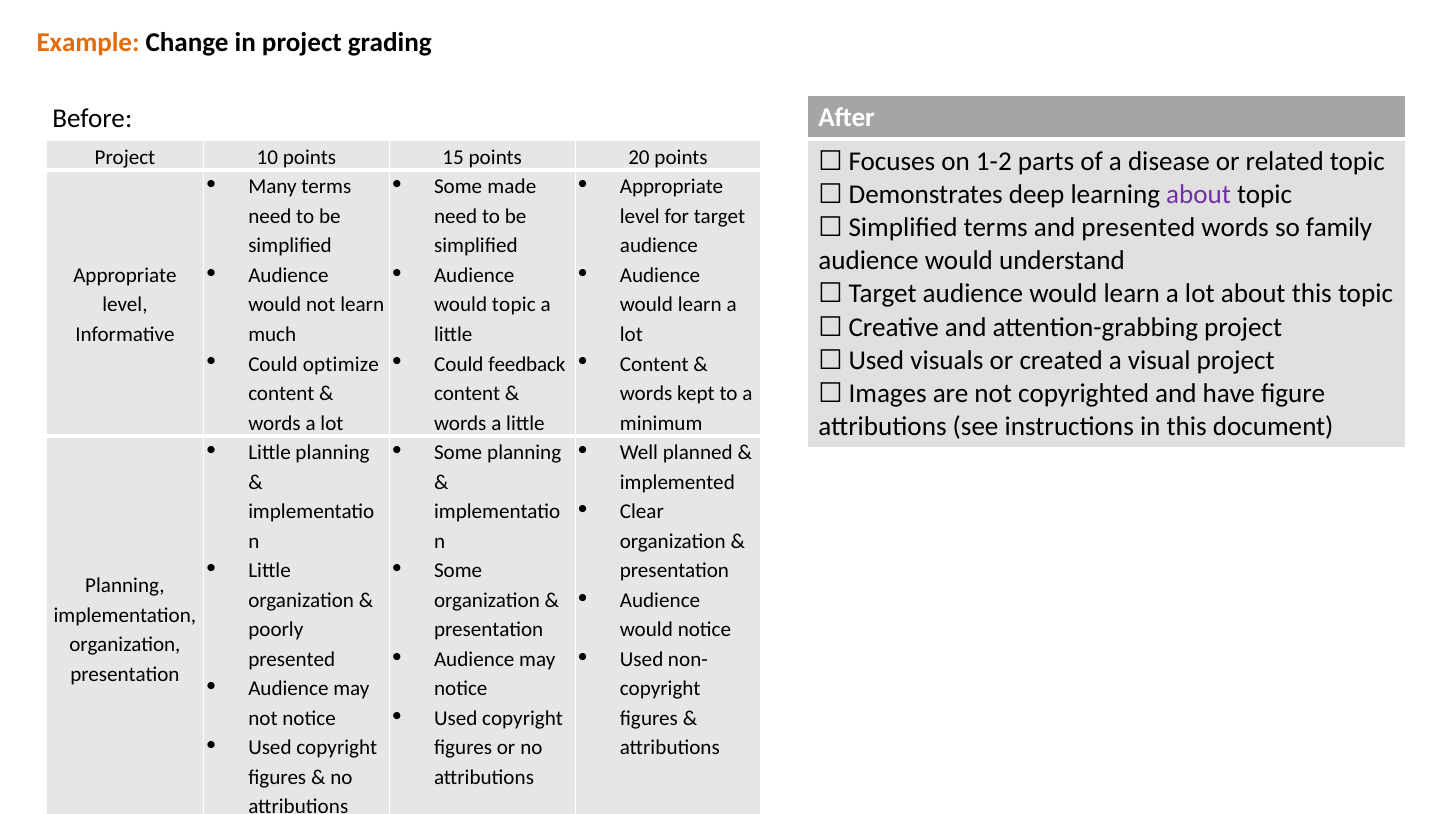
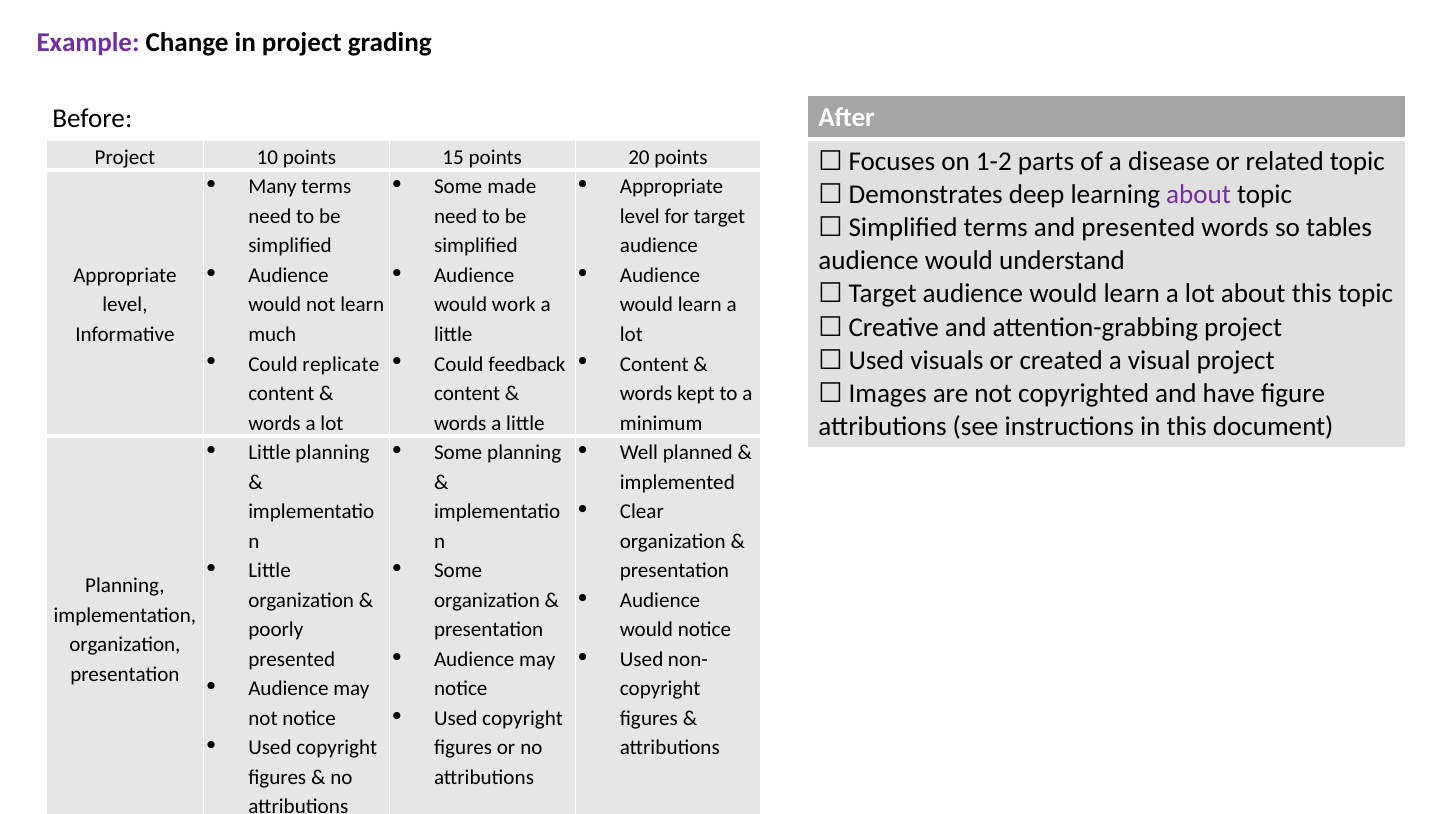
Example colour: orange -> purple
family: family -> tables
would topic: topic -> work
optimize: optimize -> replicate
